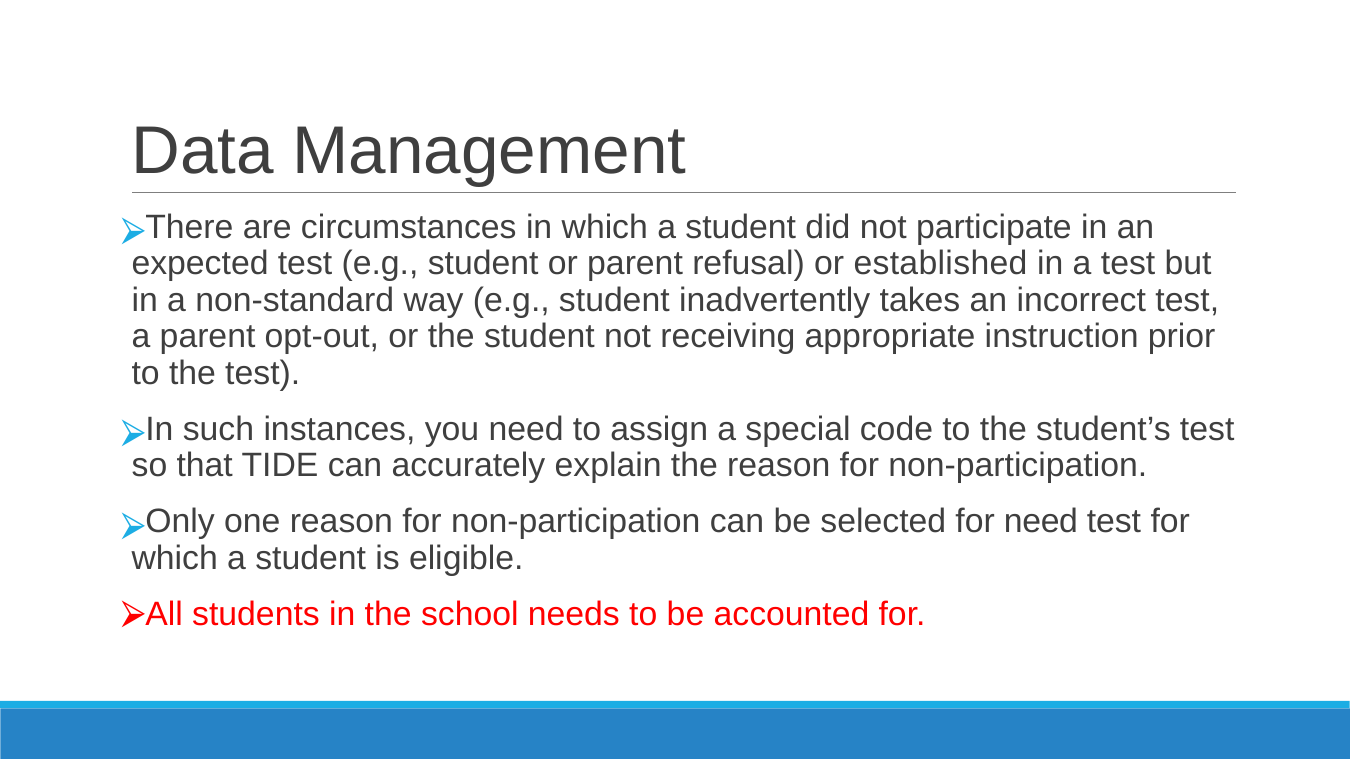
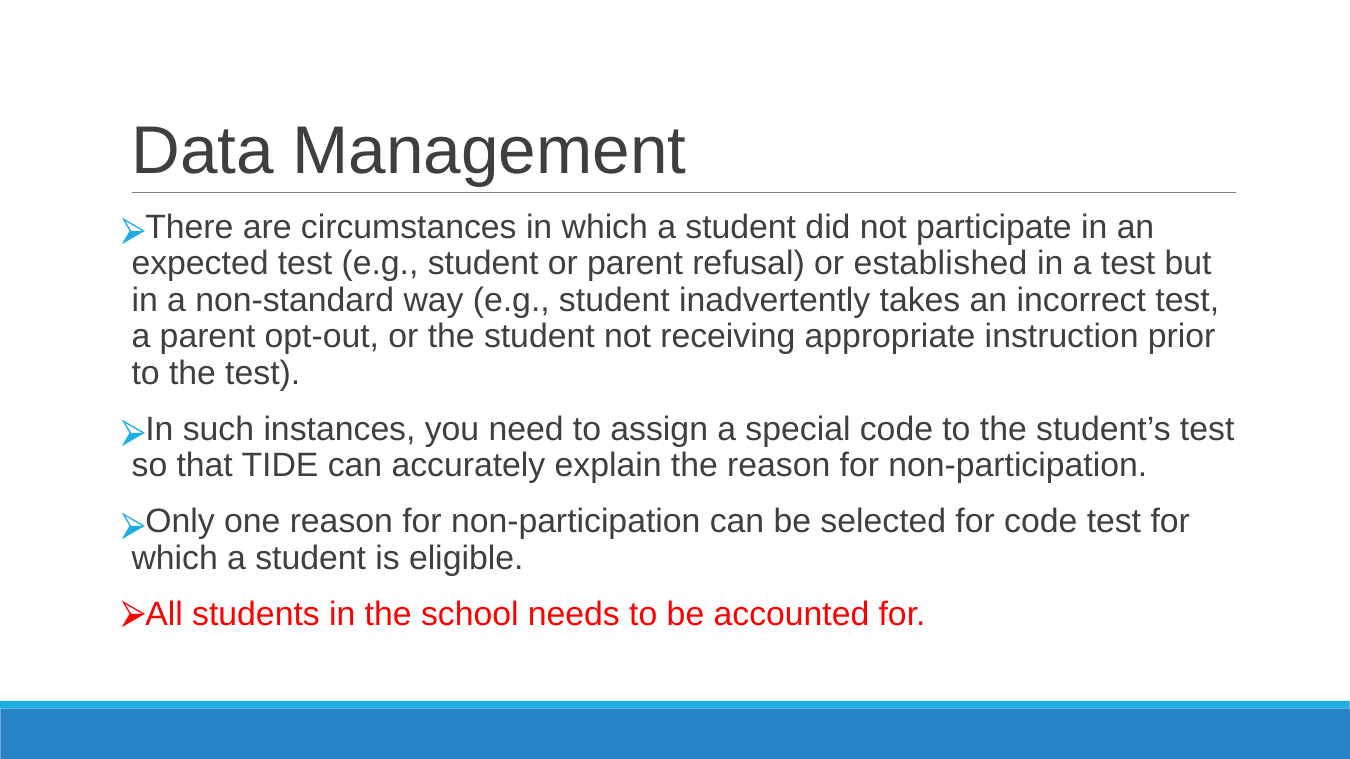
for need: need -> code
